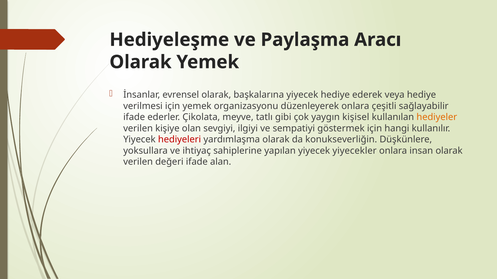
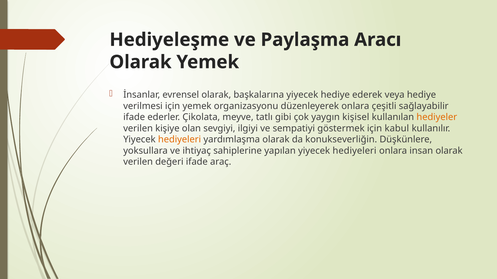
hangi: hangi -> kabul
hediyeleri at (180, 140) colour: red -> orange
yapılan yiyecek yiyecekler: yiyecekler -> hediyeleri
alan: alan -> araç
